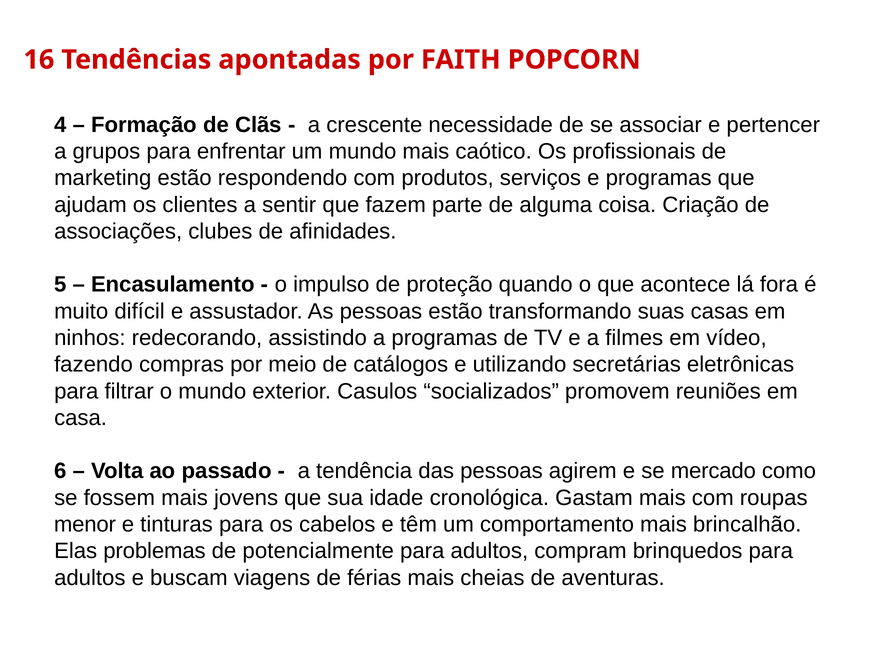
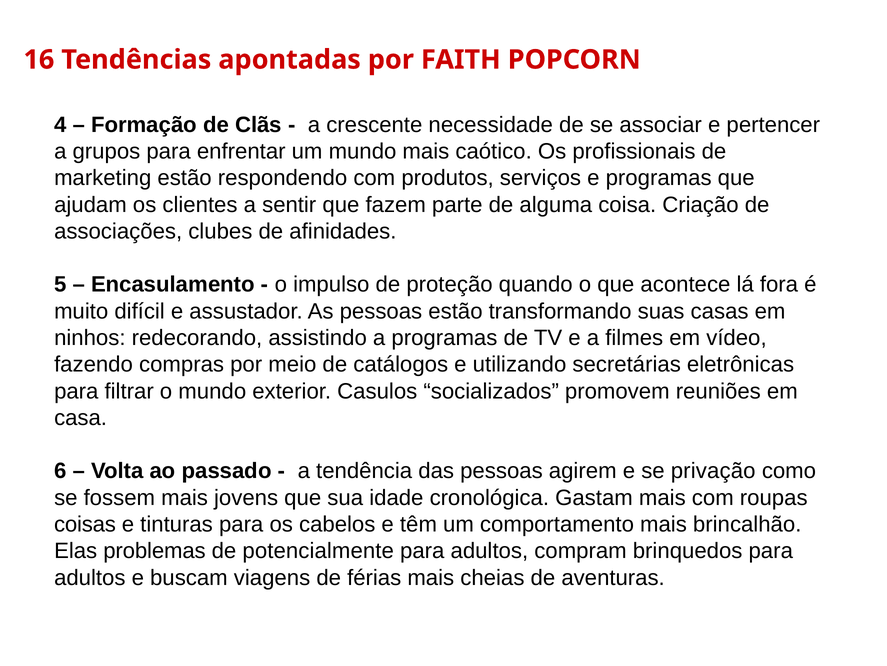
mercado: mercado -> privação
menor: menor -> coisas
